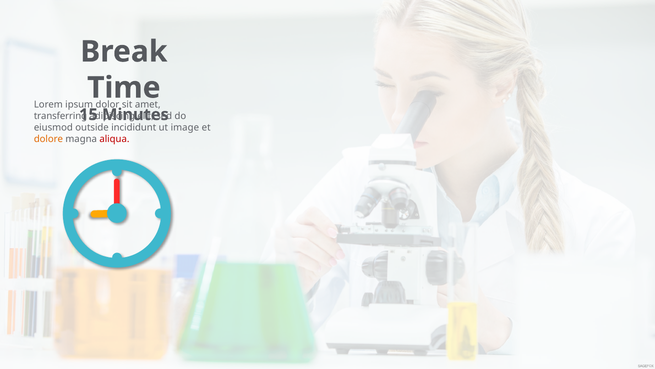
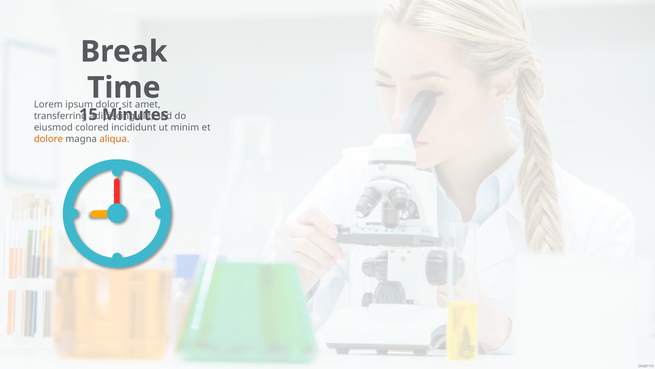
outside: outside -> colored
image: image -> minim
aliqua colour: red -> orange
